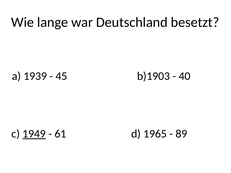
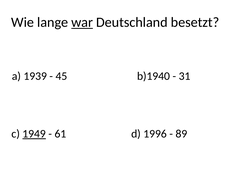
war underline: none -> present
b)1903: b)1903 -> b)1940
40: 40 -> 31
1965: 1965 -> 1996
